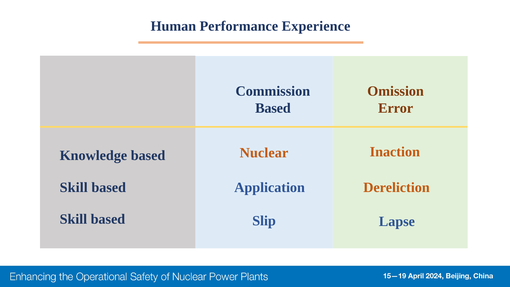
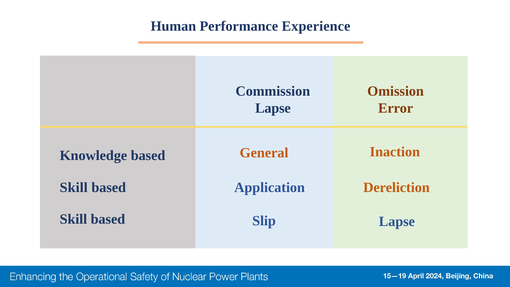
Based at (273, 108): Based -> Lapse
Nuclear: Nuclear -> General
